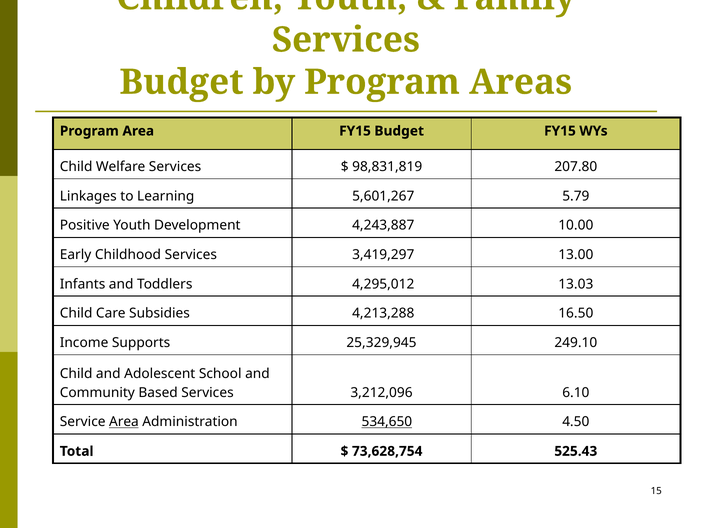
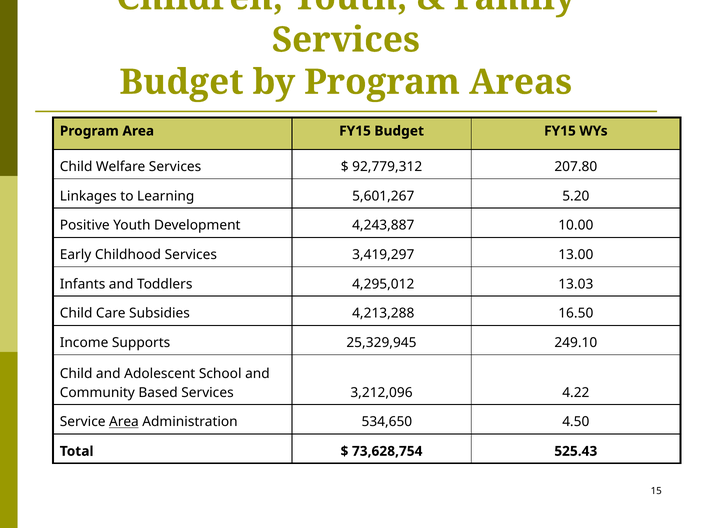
98,831,819: 98,831,819 -> 92,779,312
5.79: 5.79 -> 5.20
6.10: 6.10 -> 4.22
534,650 underline: present -> none
